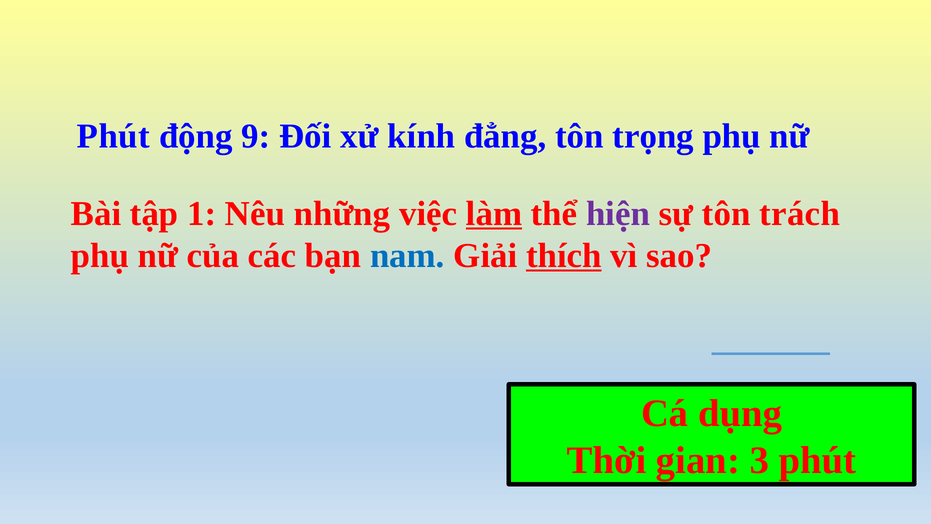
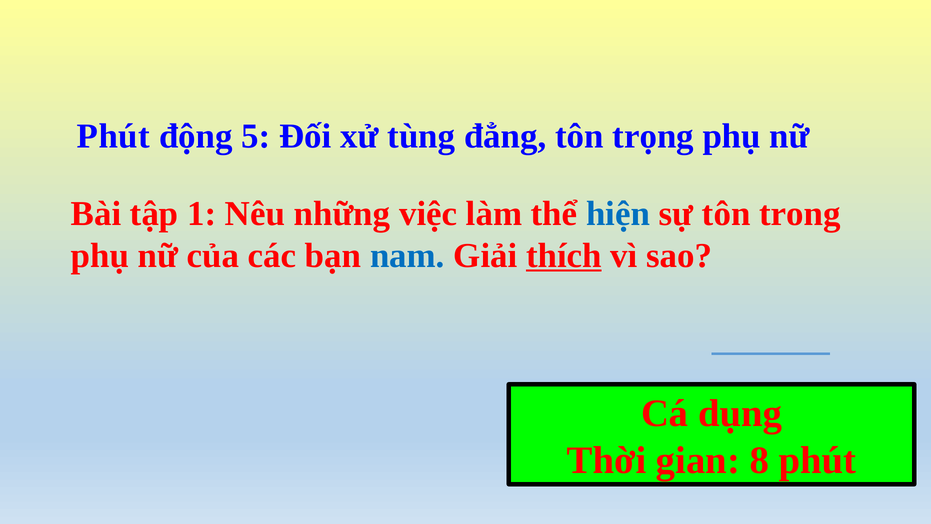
9: 9 -> 5
kính: kính -> tùng
làm underline: present -> none
hiện colour: purple -> blue
trách: trách -> trong
3: 3 -> 8
